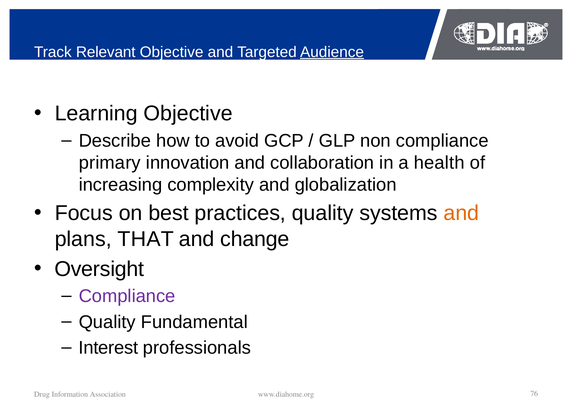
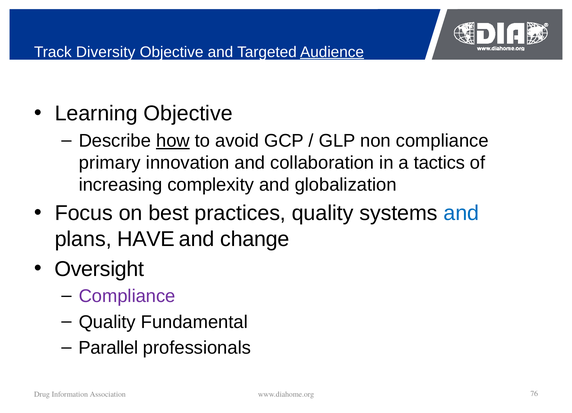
Relevant: Relevant -> Diversity
how underline: none -> present
health: health -> tactics
and at (461, 213) colour: orange -> blue
THAT: THAT -> HAVE
Interest: Interest -> Parallel
